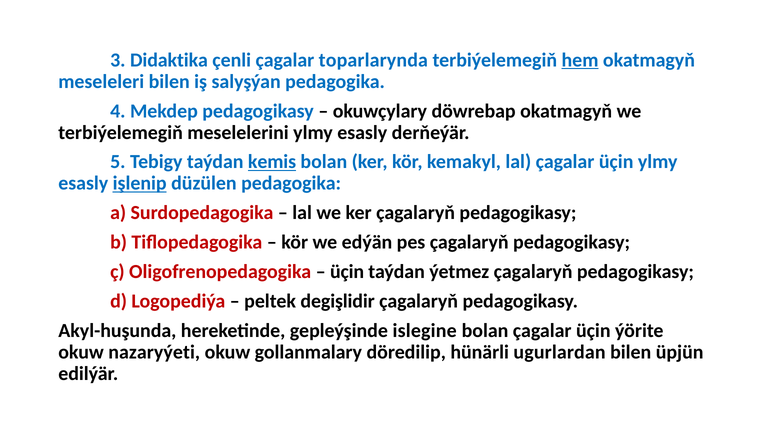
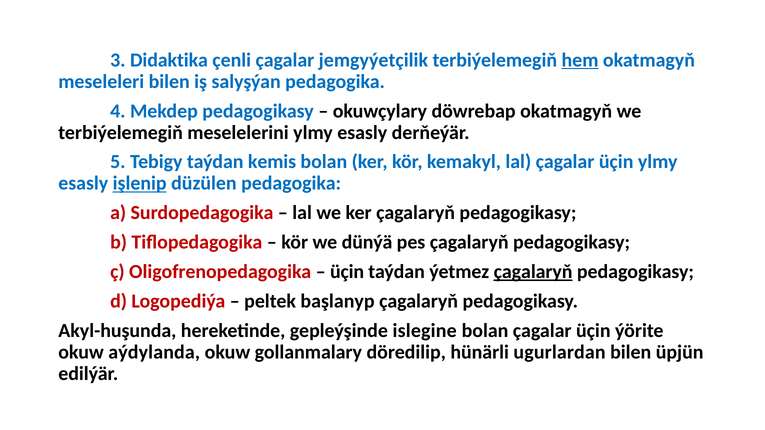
toparlarynda: toparlarynda -> jemgyýetçilik
kemis underline: present -> none
edýän: edýän -> dünýä
çagalaryň at (533, 272) underline: none -> present
degişlidir: degişlidir -> başlanyp
nazaryýeti: nazaryýeti -> aýdylanda
